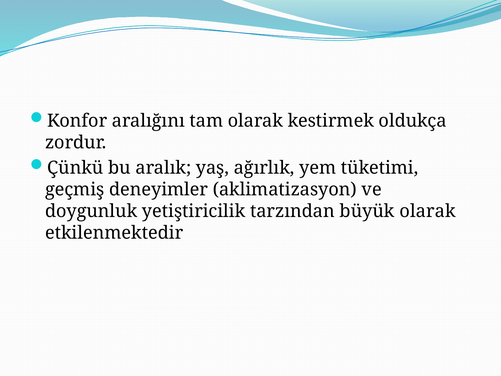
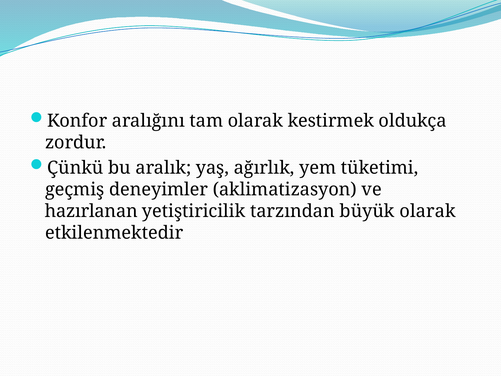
doygunluk: doygunluk -> hazırlanan
